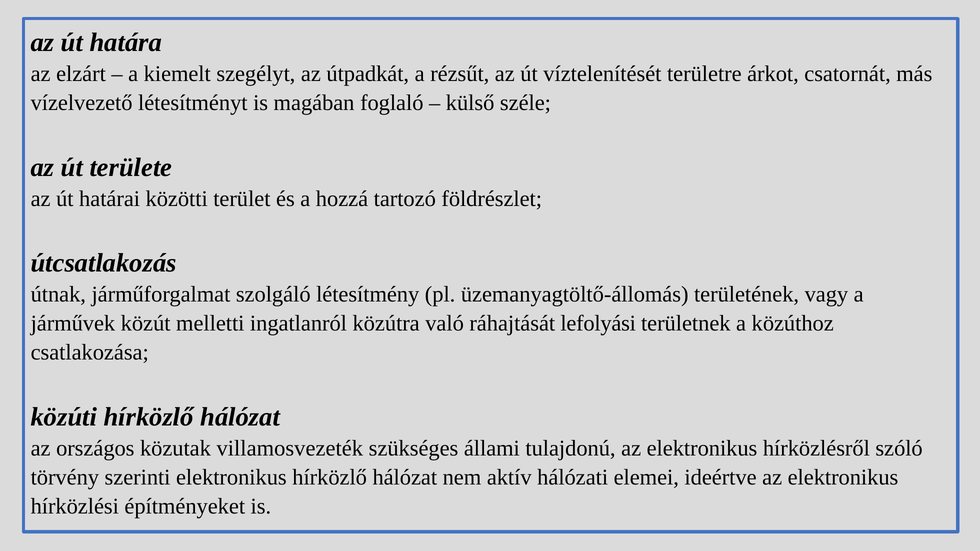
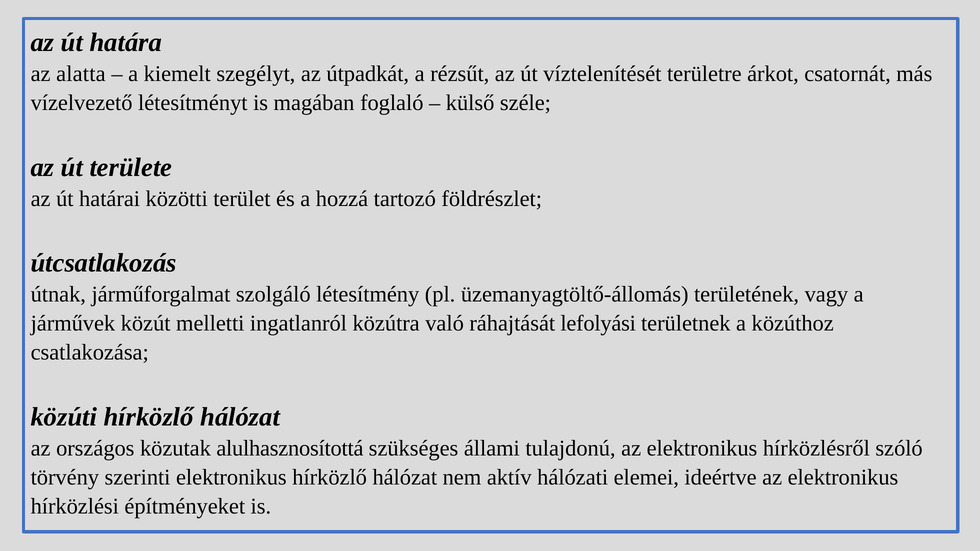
elzárt: elzárt -> alatta
villamosvezeték: villamosvezeték -> alulhasznosítottá
